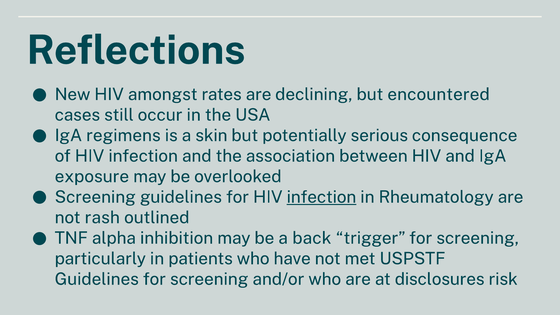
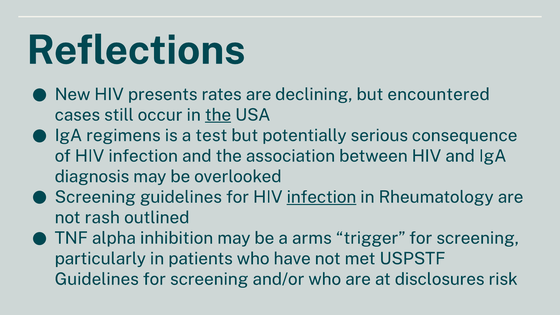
amongst: amongst -> presents
the at (218, 115) underline: none -> present
skin: skin -> test
exposure: exposure -> diagnosis
back: back -> arms
